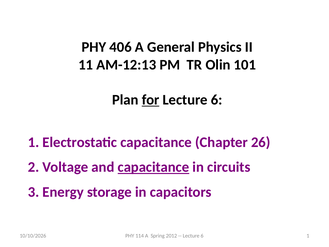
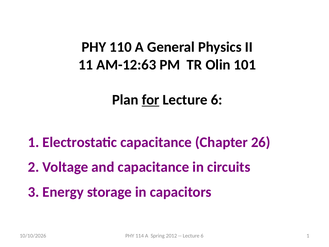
406: 406 -> 110
AM-12:13: AM-12:13 -> AM-12:63
capacitance at (153, 167) underline: present -> none
